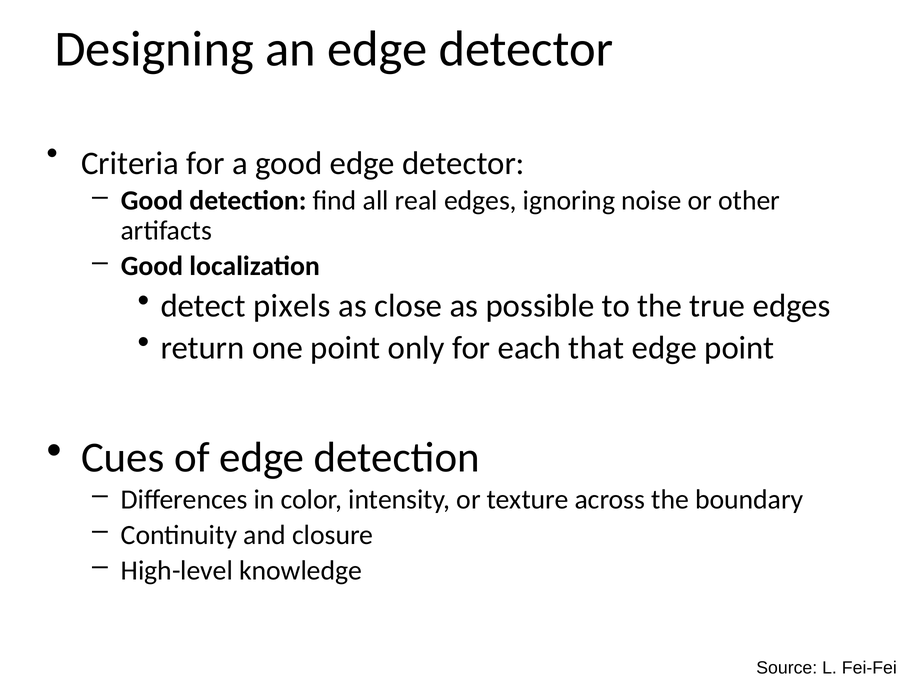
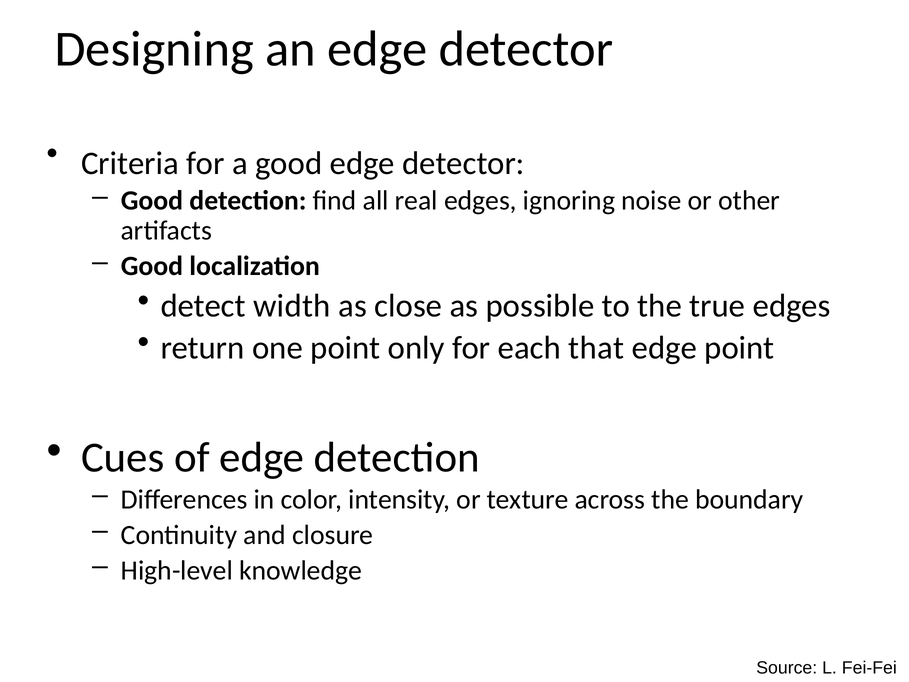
pixels: pixels -> width
